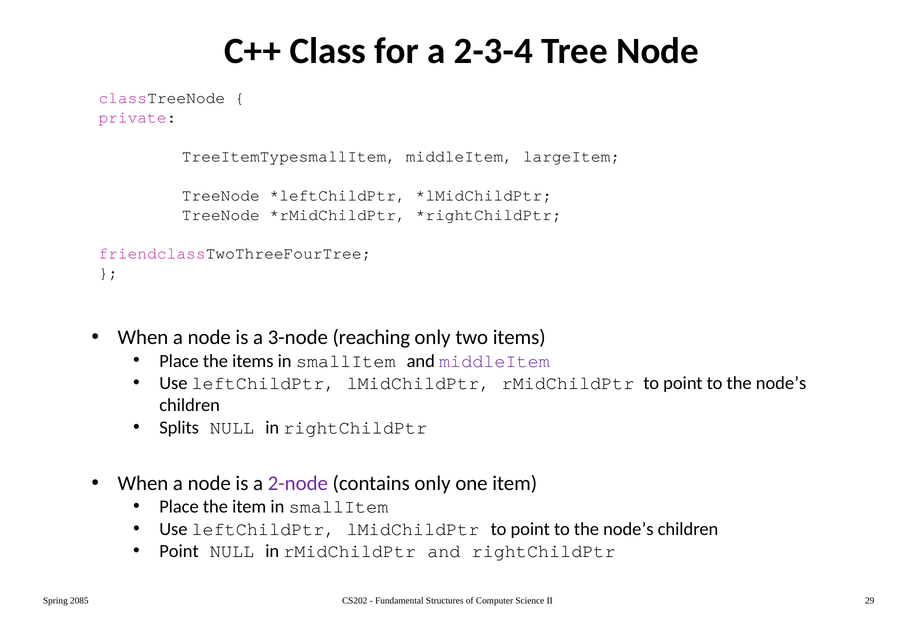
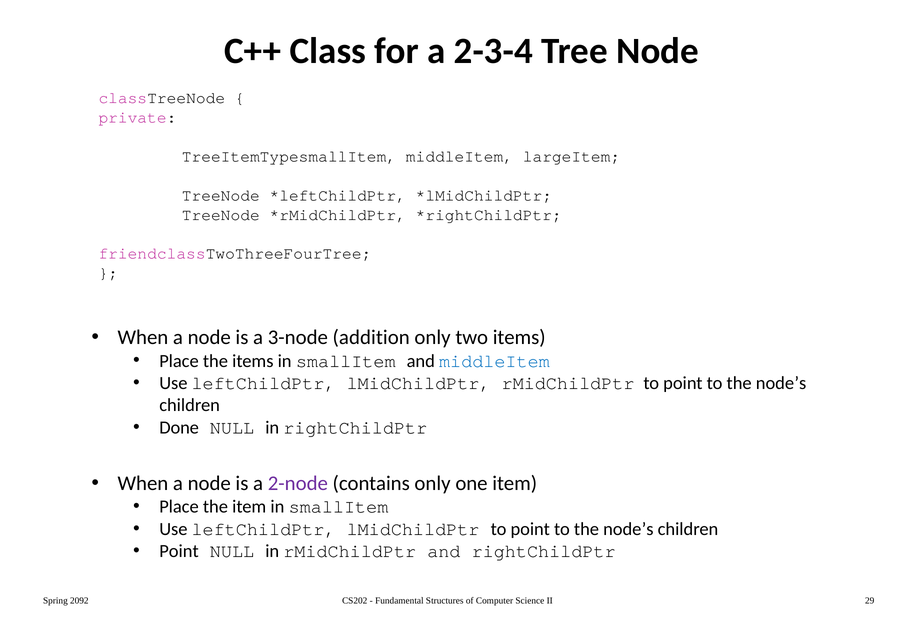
reaching: reaching -> addition
middleItem at (494, 361) colour: purple -> blue
Splits: Splits -> Done
2085: 2085 -> 2092
